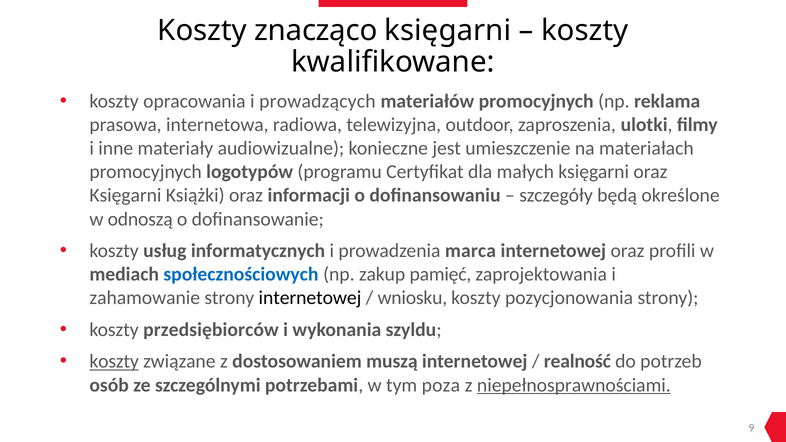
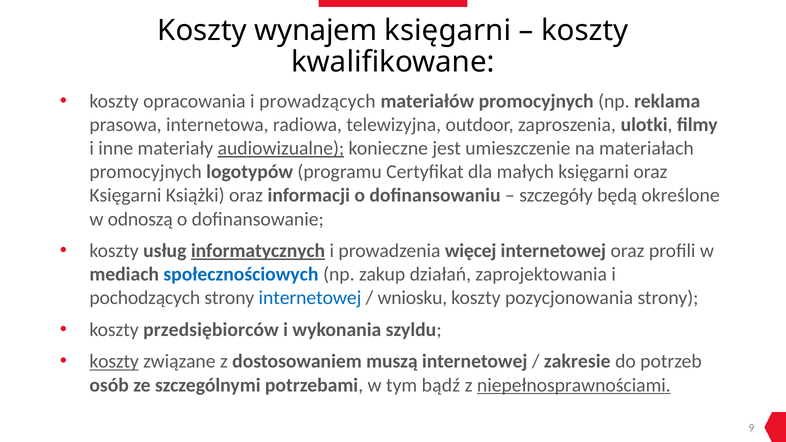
znacząco: znacząco -> wynajem
audiowizualne underline: none -> present
informatycznych underline: none -> present
marca: marca -> więcej
pamięć: pamięć -> działań
zahamowanie: zahamowanie -> pochodzących
internetowej at (310, 298) colour: black -> blue
realność: realność -> zakresie
poza: poza -> bądź
